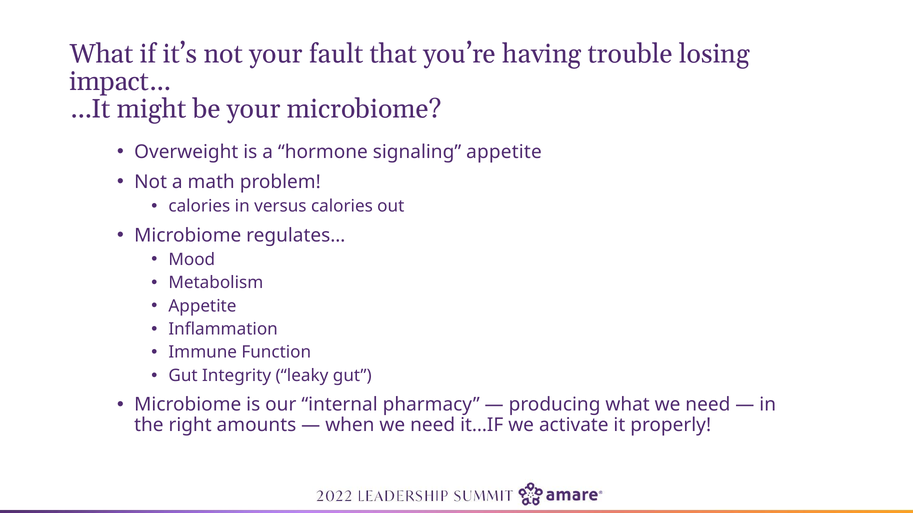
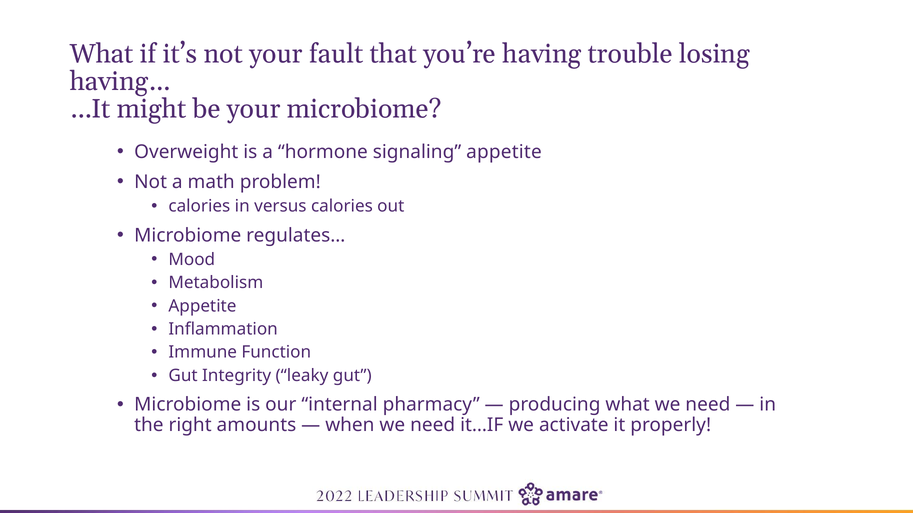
impact…: impact… -> having…
